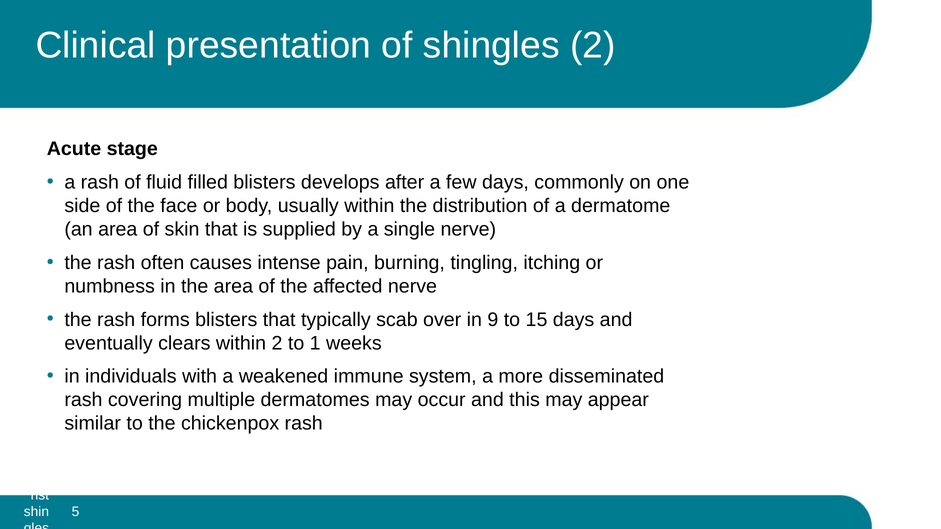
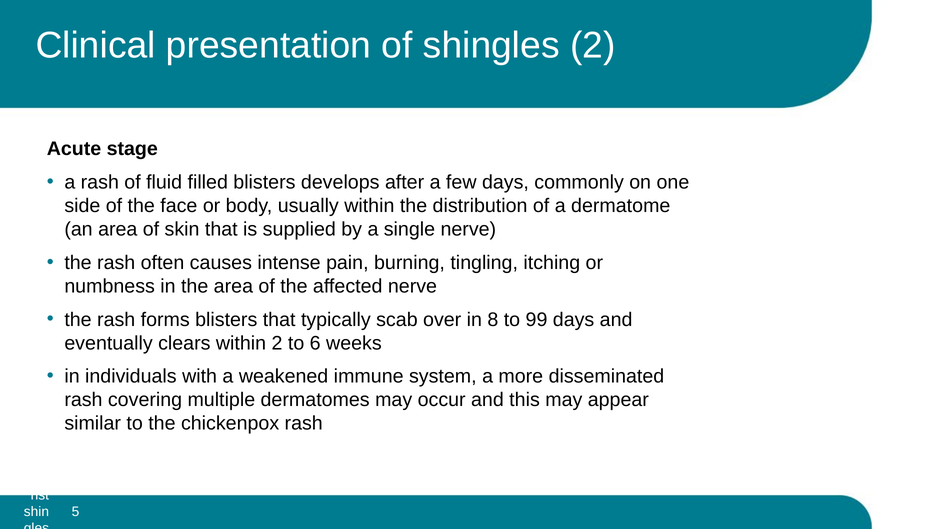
9: 9 -> 8
15: 15 -> 99
1: 1 -> 6
